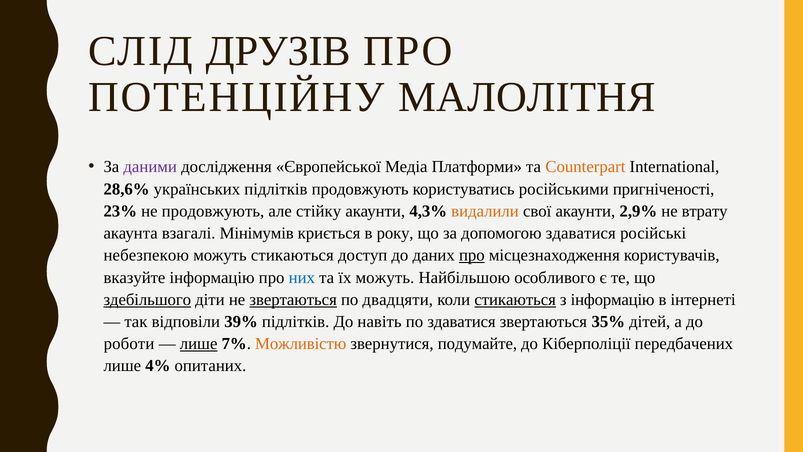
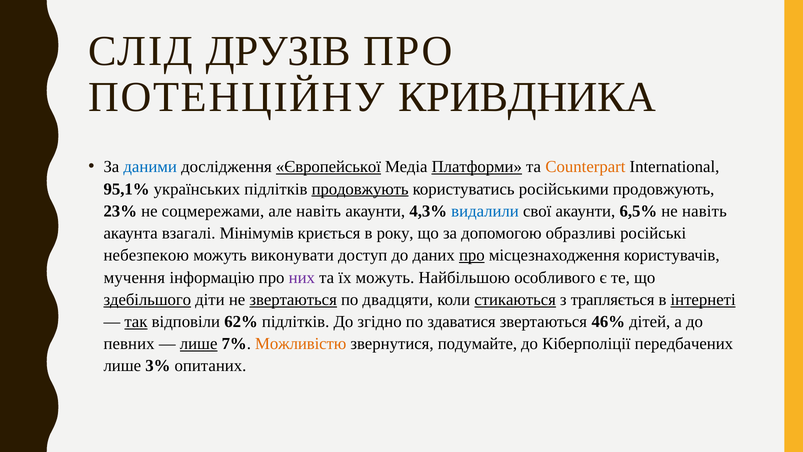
МАЛОЛІТНЯ: МАЛОЛІТНЯ -> КРИВДНИКА
даними colour: purple -> blue
Європейської underline: none -> present
Платформи underline: none -> present
28,6%: 28,6% -> 95,1%
продовжують at (360, 189) underline: none -> present
російськими пригніченості: пригніченості -> продовжують
не продовжують: продовжують -> соцмережами
але стійку: стійку -> навіть
видалили colour: orange -> blue
2,9%: 2,9% -> 6,5%
не втрату: втрату -> навіть
допомогою здаватися: здаватися -> образливі
можуть стикаються: стикаються -> виконувати
вказуйте: вказуйте -> мучення
них colour: blue -> purple
з інформацію: інформацію -> трапляється
інтернеті underline: none -> present
так underline: none -> present
39%: 39% -> 62%
навіть: навіть -> згідно
35%: 35% -> 46%
роботи: роботи -> певних
4%: 4% -> 3%
